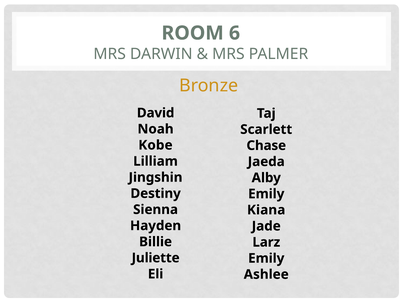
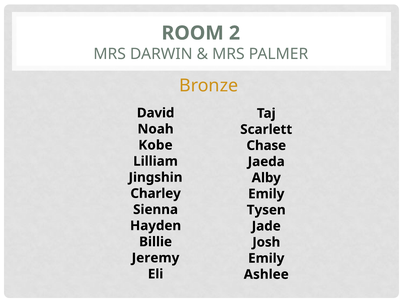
6: 6 -> 2
Destiny: Destiny -> Charley
Kiana: Kiana -> Tysen
Larz: Larz -> Josh
Juliette: Juliette -> Jeremy
